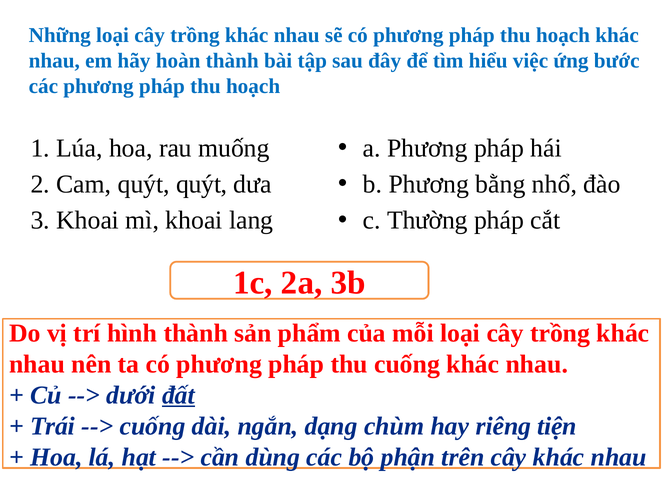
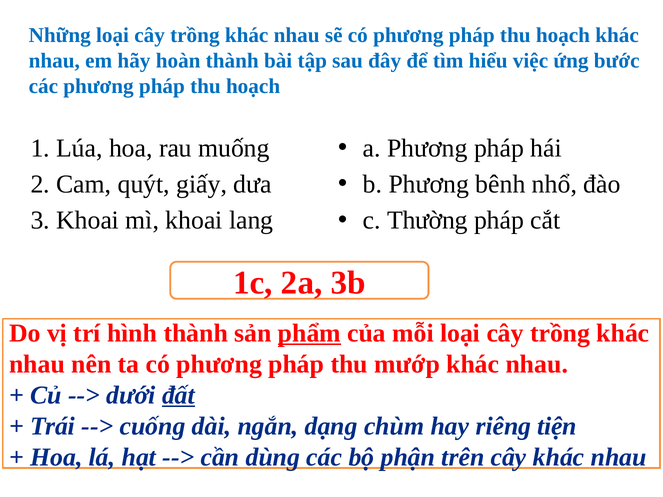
bằng: bằng -> bênh
quýt quýt: quýt -> giấy
phẩm underline: none -> present
thu cuống: cuống -> mướp
